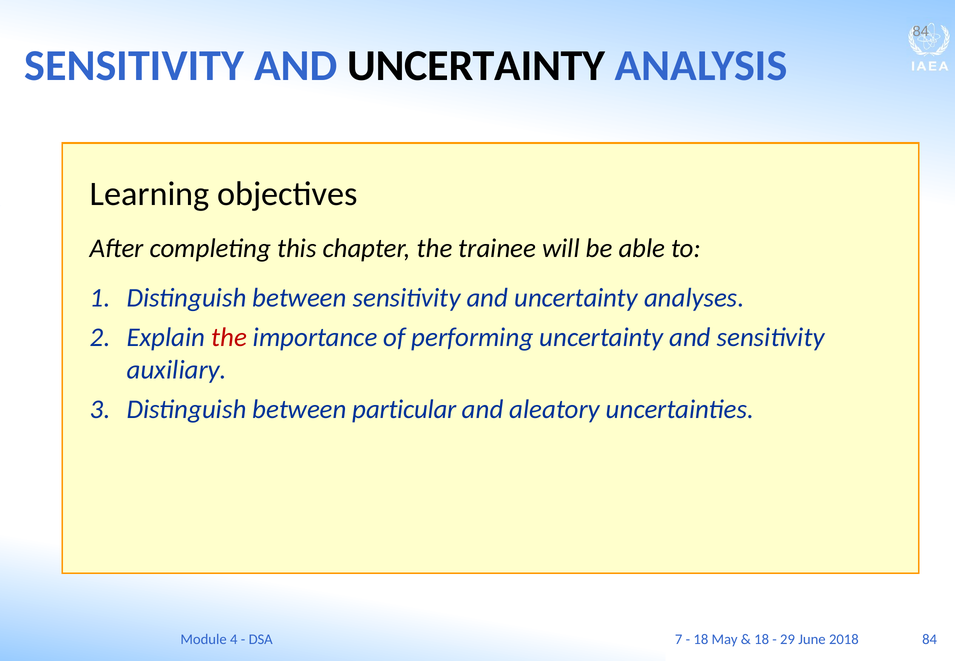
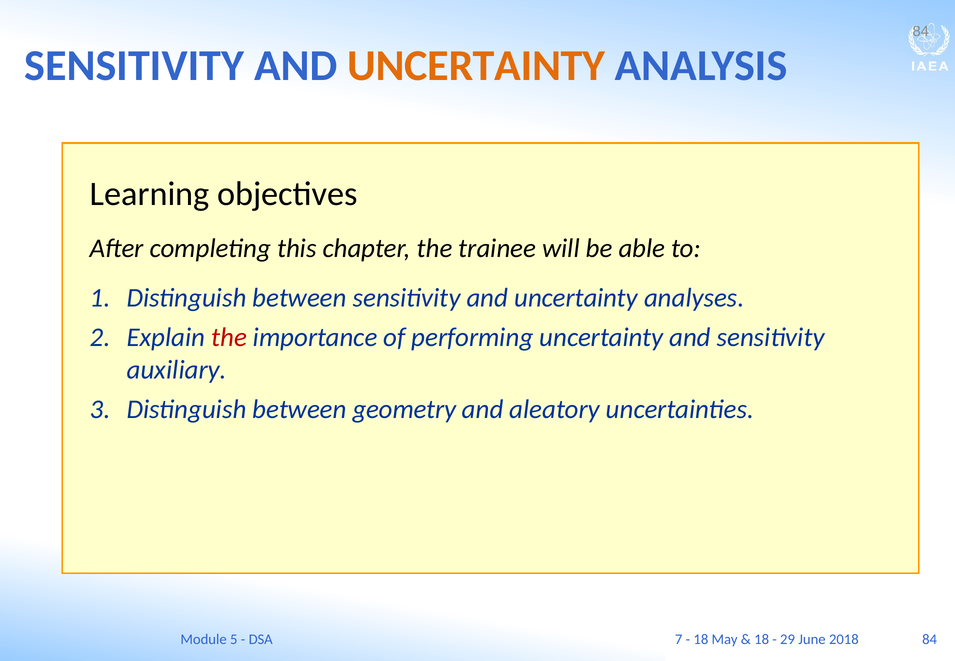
UNCERTAINTY at (476, 66) colour: black -> orange
particular: particular -> geometry
4: 4 -> 5
